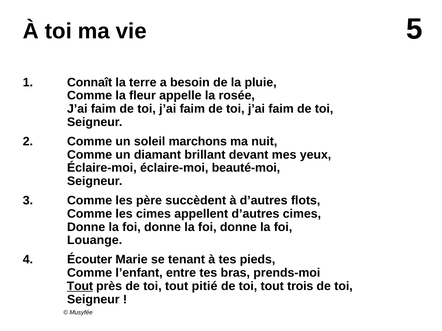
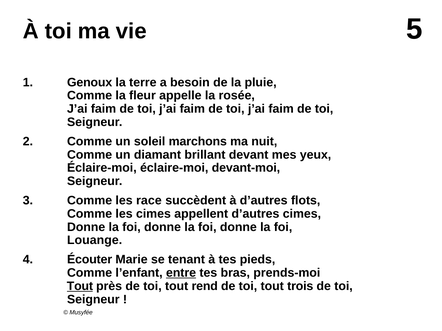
Connaît: Connaît -> Genoux
beauté-moi: beauté-moi -> devant-moi
père: père -> race
entre underline: none -> present
pitié: pitié -> rend
